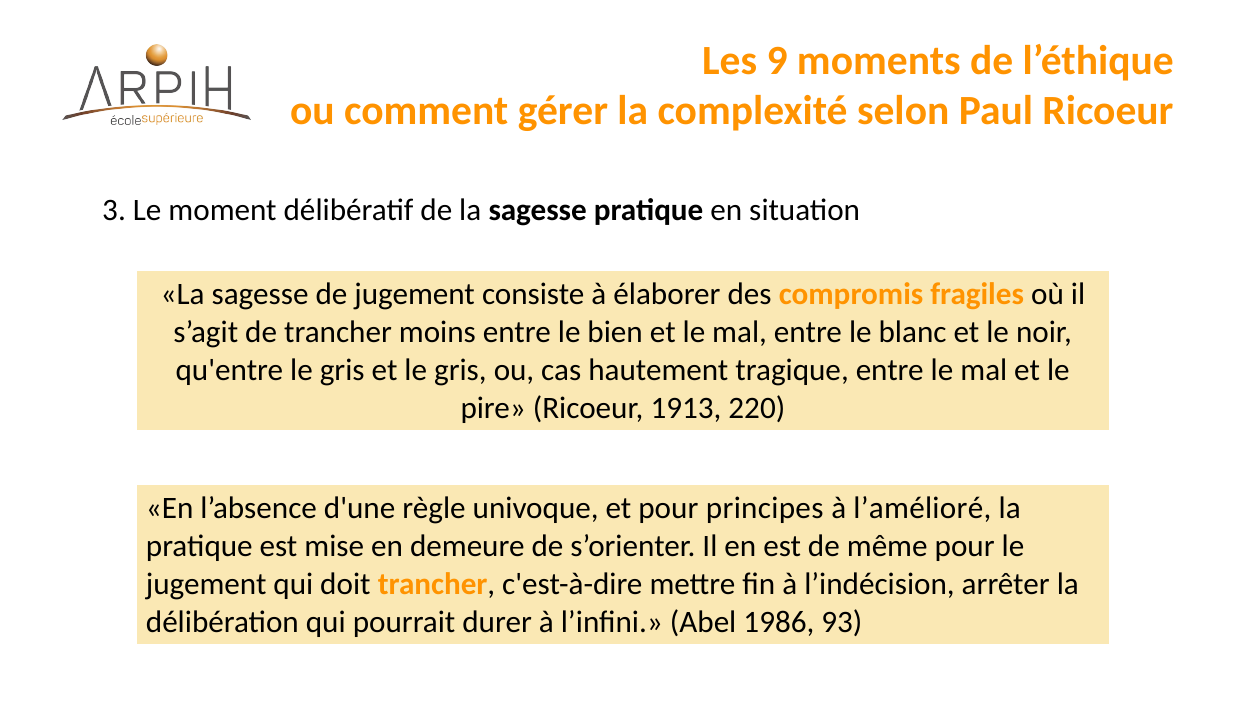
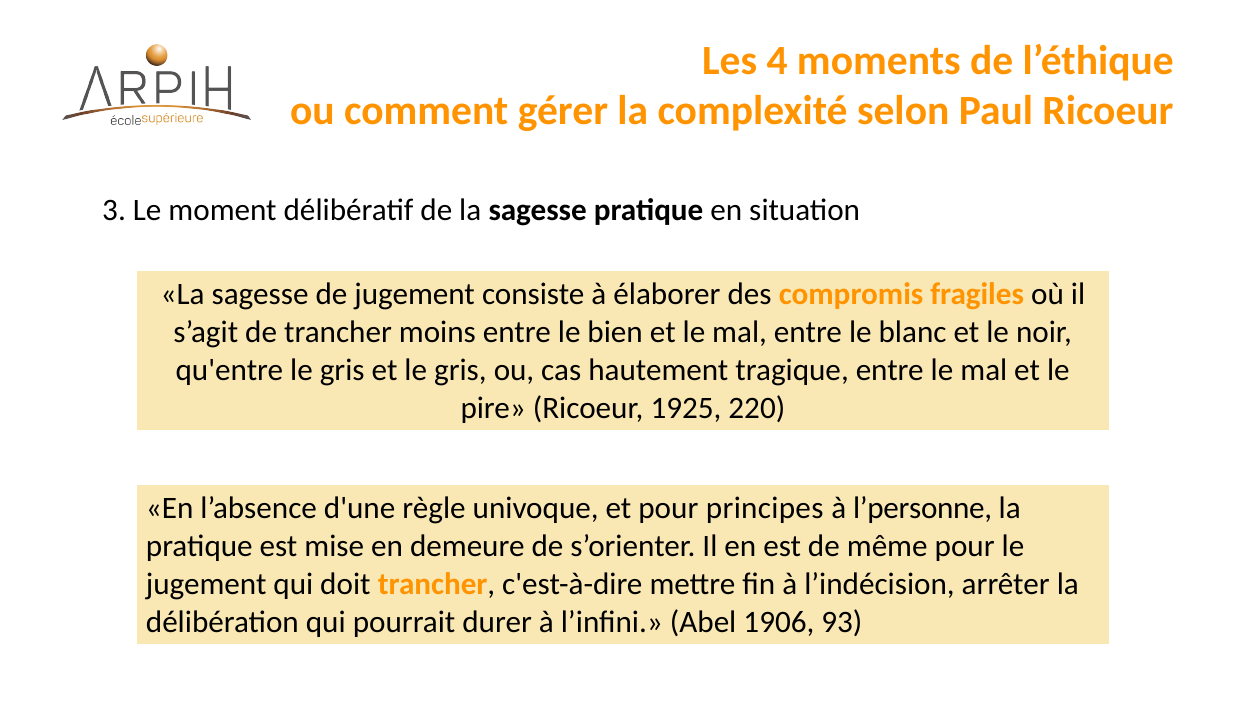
9: 9 -> 4
1913: 1913 -> 1925
l’amélioré: l’amélioré -> l’personne
1986: 1986 -> 1906
